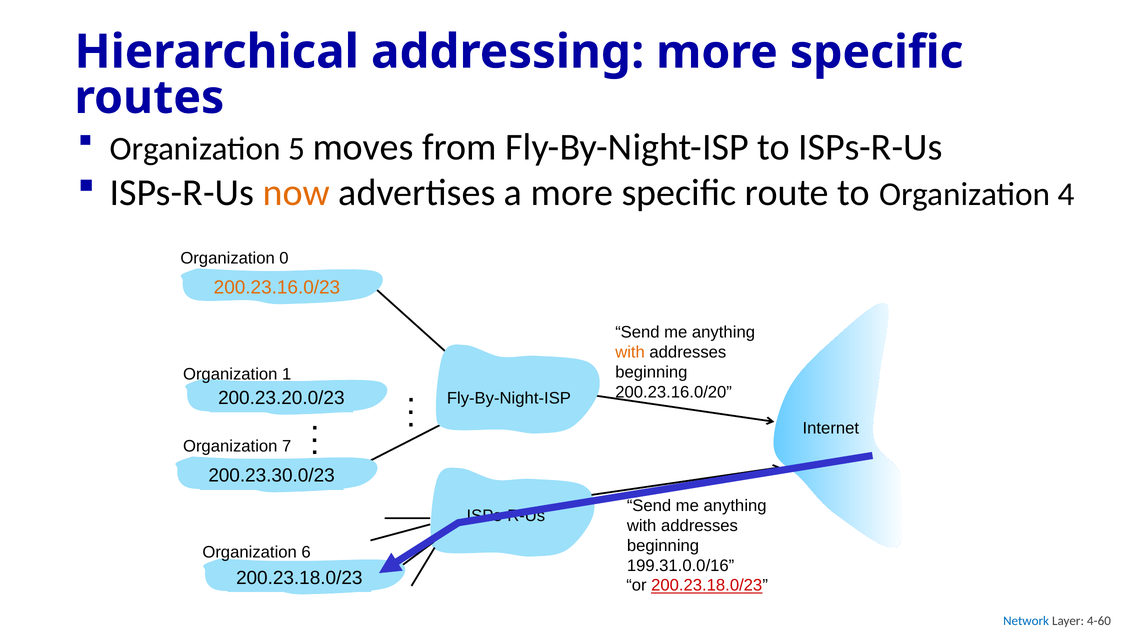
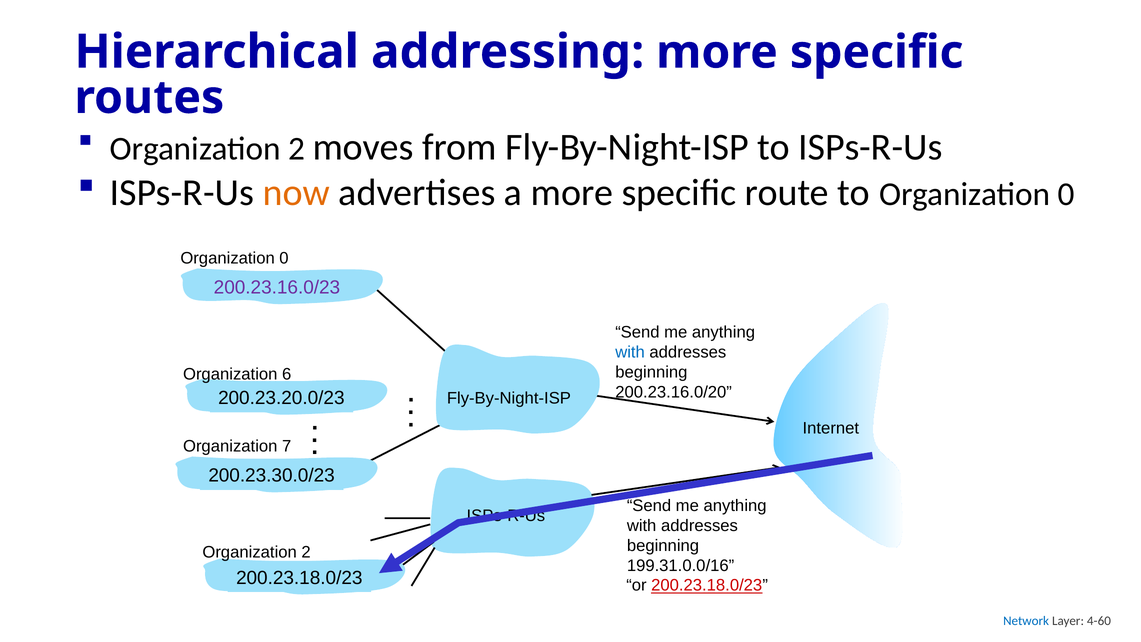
5 at (297, 149): 5 -> 2
to Organization 4: 4 -> 0
200.23.16.0/23 colour: orange -> purple
with at (630, 352) colour: orange -> blue
1: 1 -> 6
6 at (306, 552): 6 -> 2
